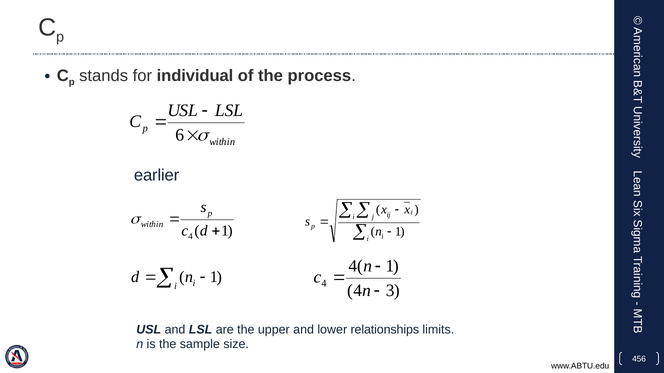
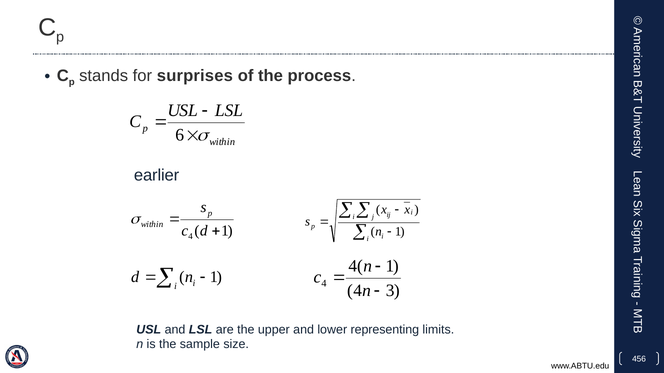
individual: individual -> surprises
relationships: relationships -> representing
